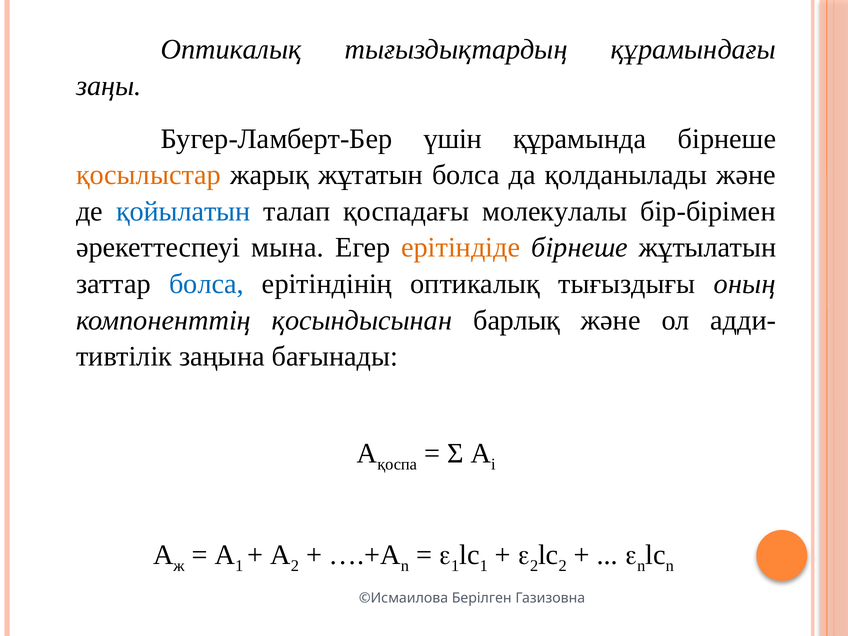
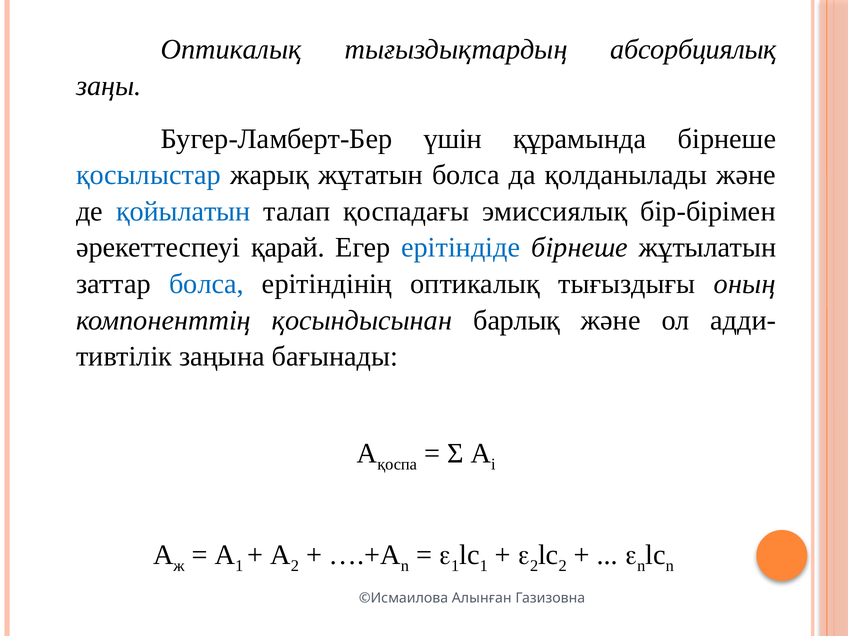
құрамындағы: құрамындағы -> абсорбциялық
қосылыстар colour: orange -> blue
молекулалы: молекулалы -> эмиссиялық
мына: мына -> қарай
ерітіндіде colour: orange -> blue
Берілген: Берілген -> Алынған
